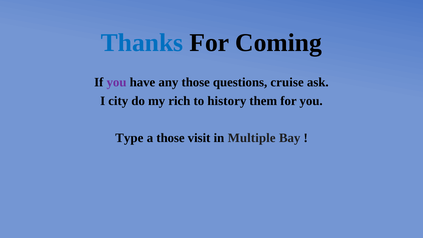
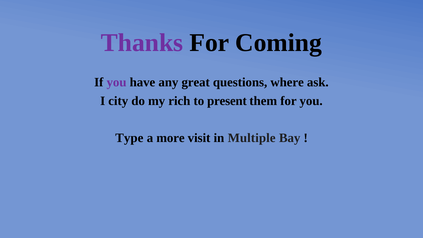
Thanks colour: blue -> purple
any those: those -> great
cruise: cruise -> where
history: history -> present
a those: those -> more
